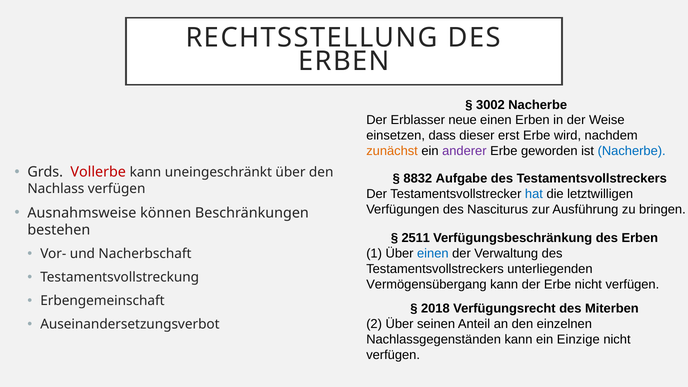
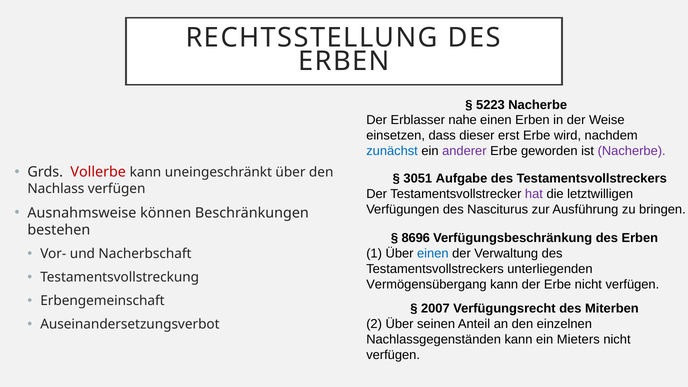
3002: 3002 -> 5223
neue: neue -> nahe
zunächst colour: orange -> blue
Nacherbe at (632, 151) colour: blue -> purple
8832: 8832 -> 3051
hat colour: blue -> purple
2511: 2511 -> 8696
2018: 2018 -> 2007
Einzige: Einzige -> Mieters
